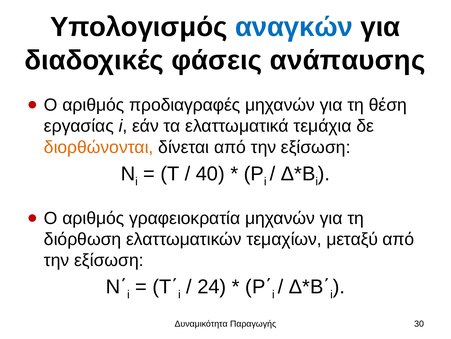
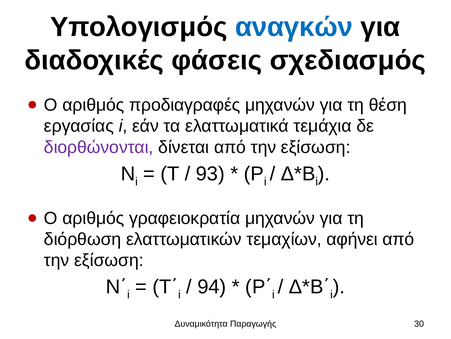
ανάπαυσης: ανάπαυσης -> σχεδιασμός
διορθώνονται colour: orange -> purple
40: 40 -> 93
μεταξύ: μεταξύ -> αφήνει
24: 24 -> 94
